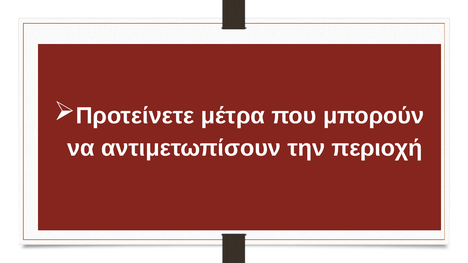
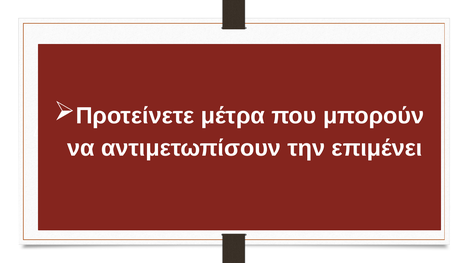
περιοχή: περιοχή -> επιμένει
